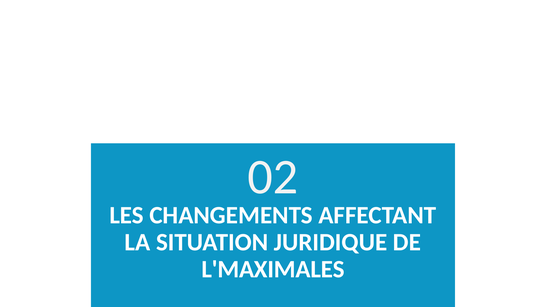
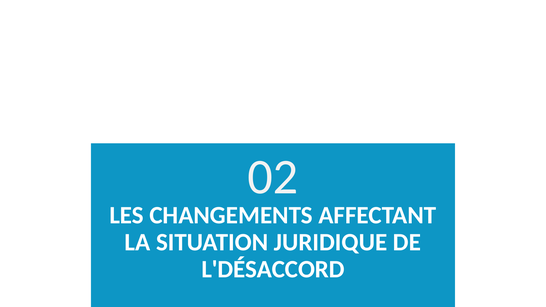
L'MAXIMALES: L'MAXIMALES -> L'DÉSACCORD
